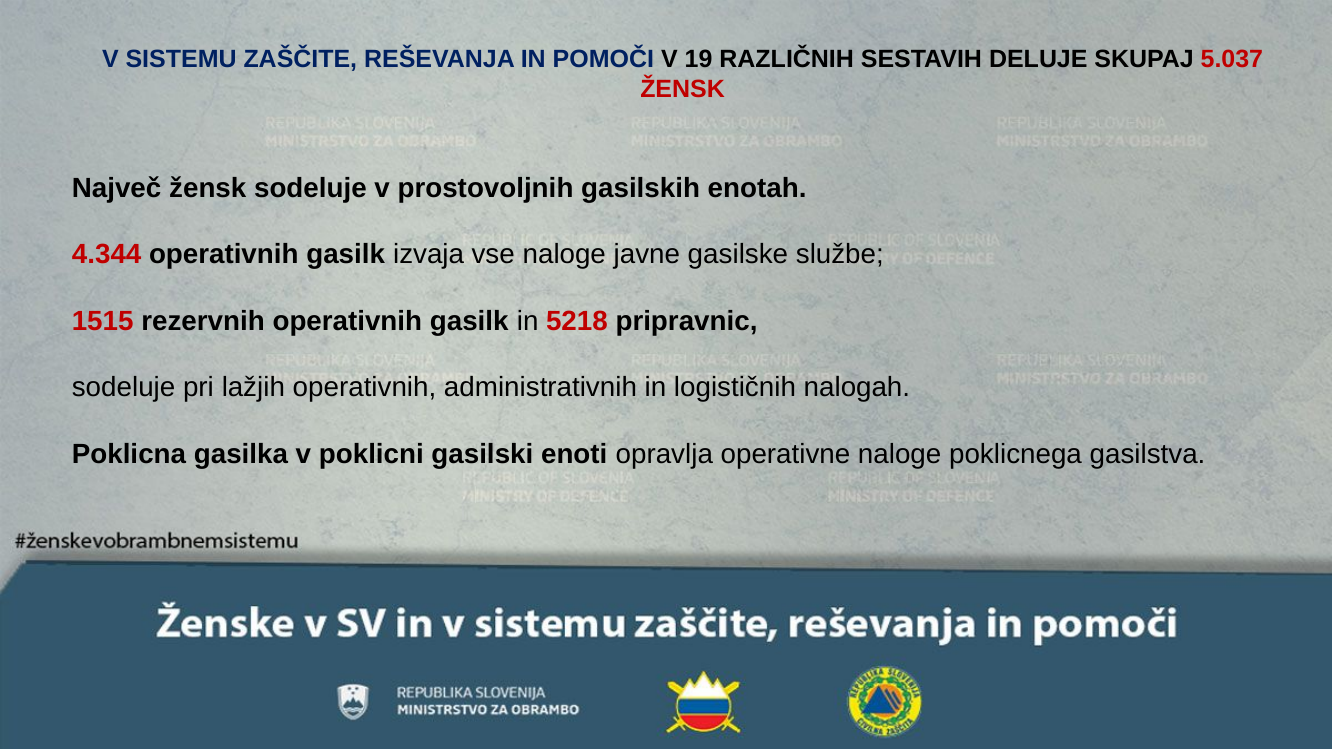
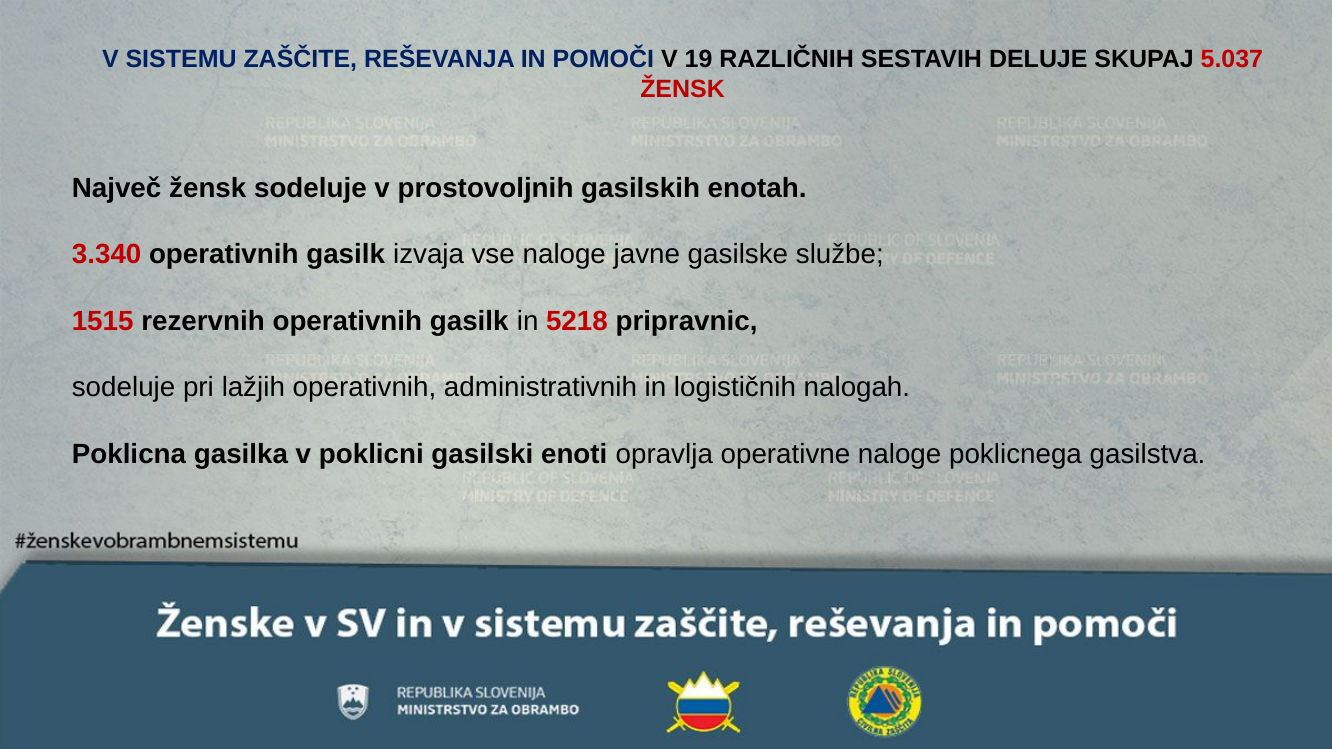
4.344: 4.344 -> 3.340
